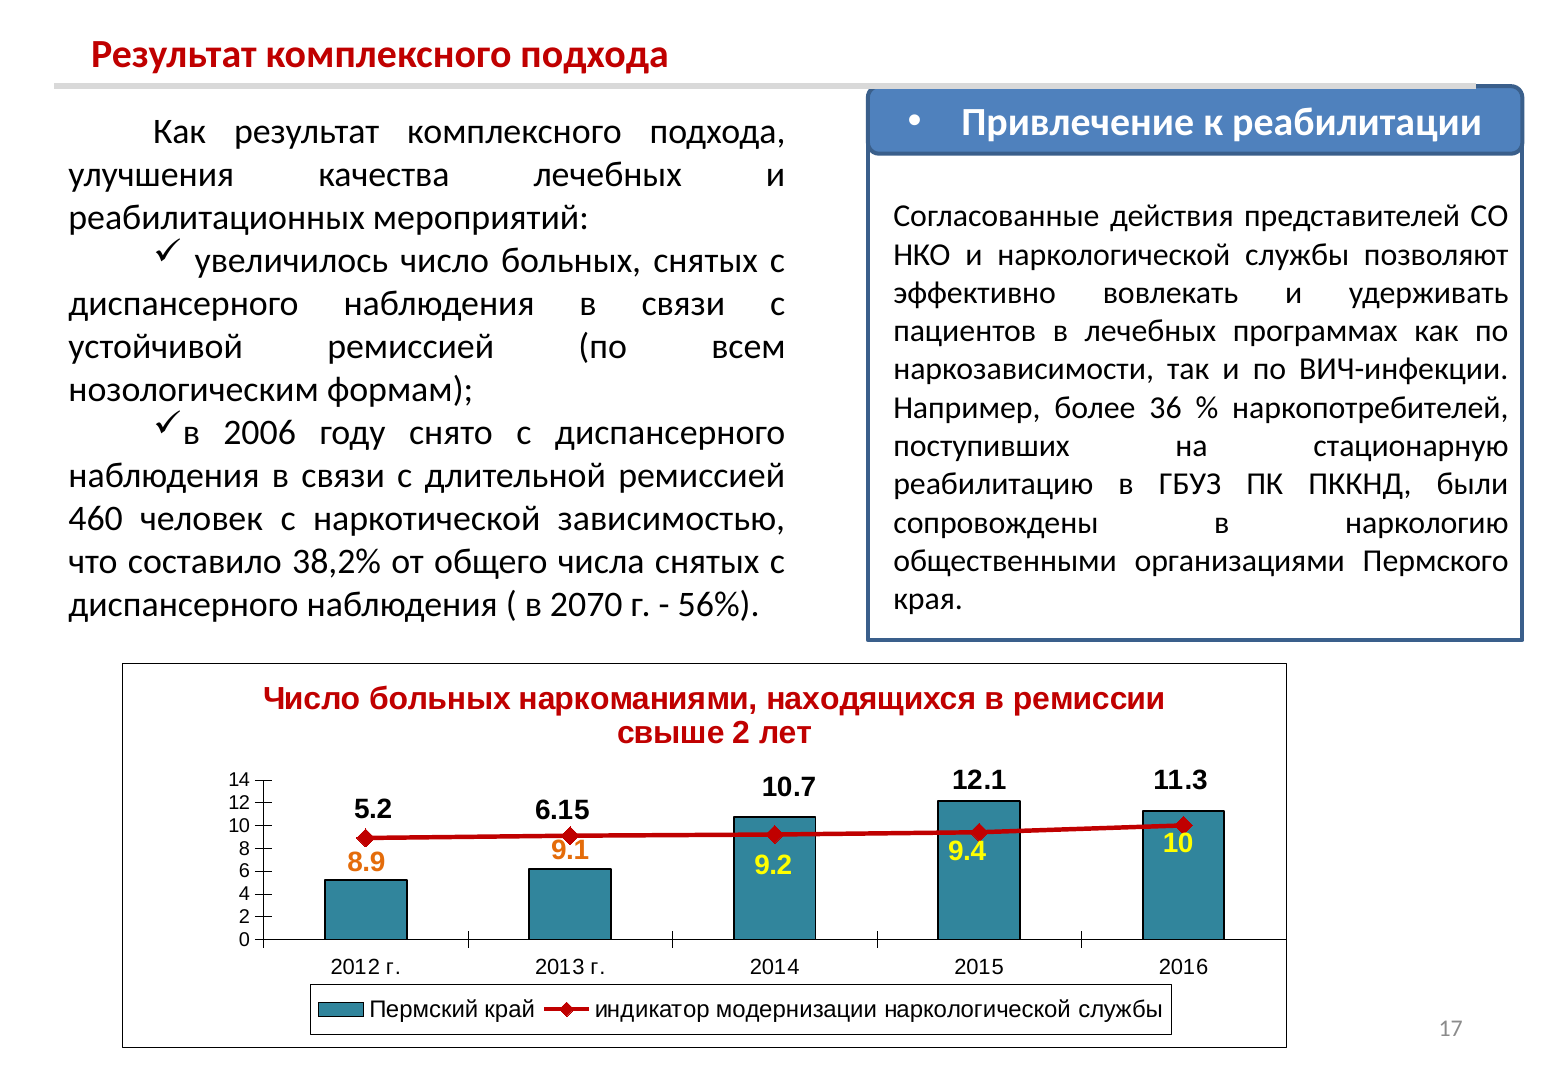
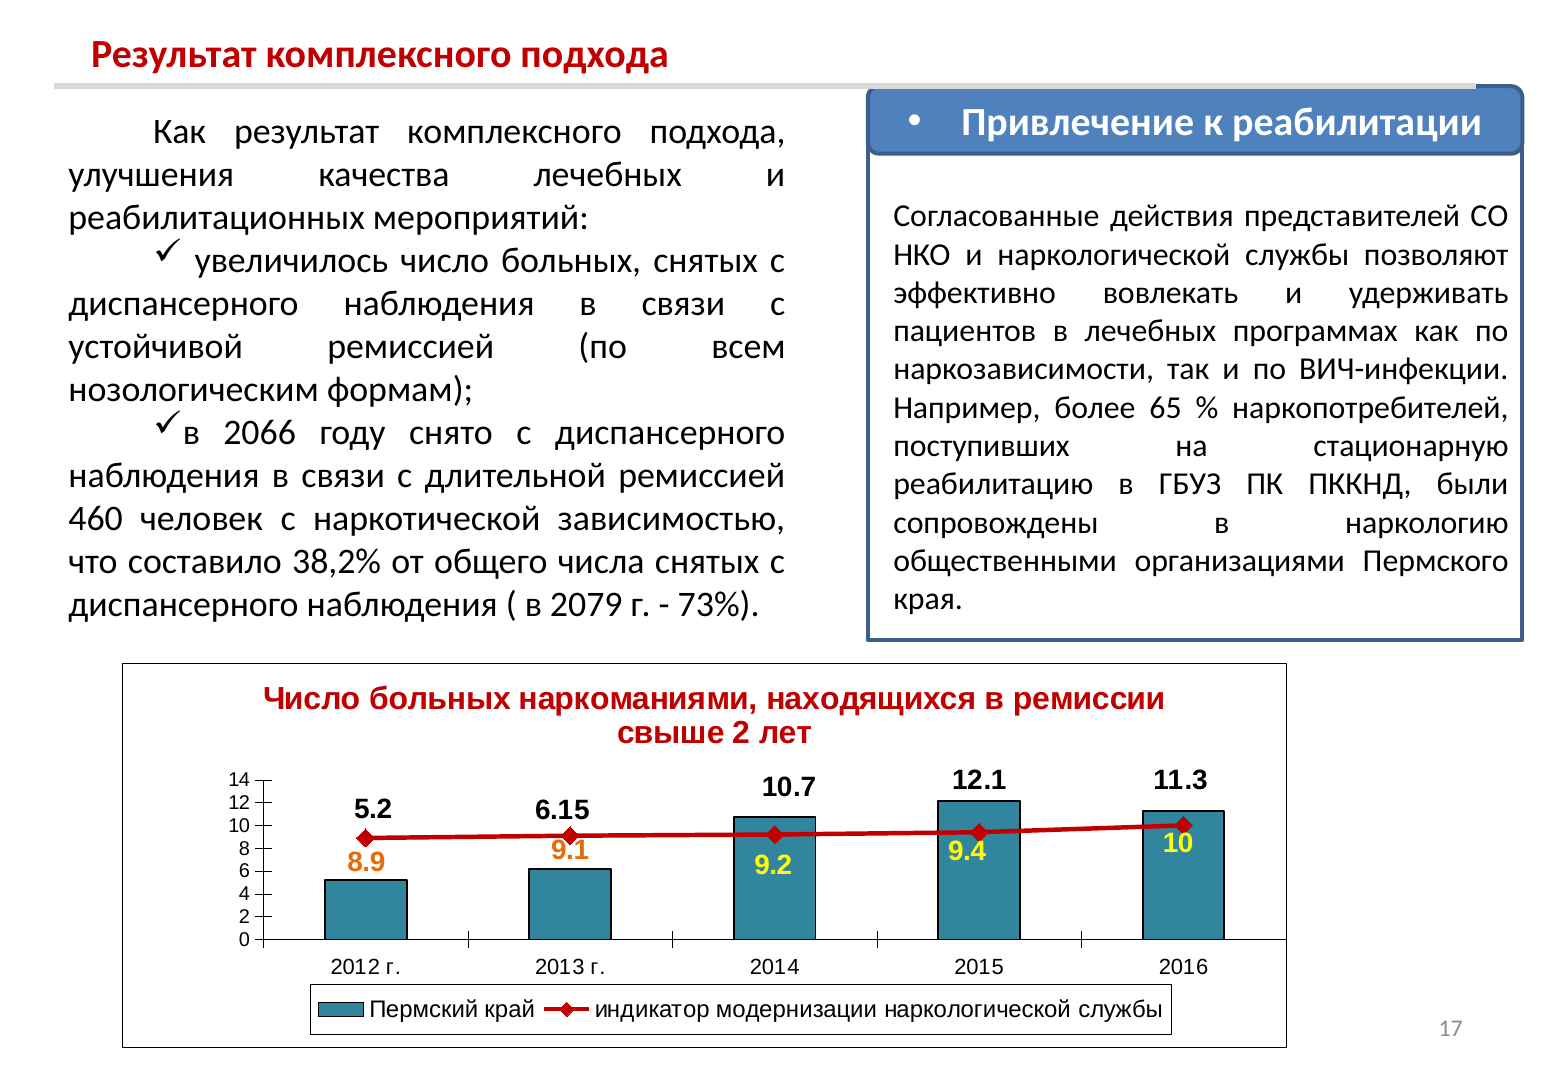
36: 36 -> 65
2006: 2006 -> 2066
2070: 2070 -> 2079
56%: 56% -> 73%
